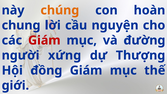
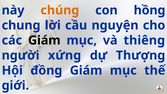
hoàn: hoàn -> hồng
Giám at (44, 40) colour: red -> black
đường: đường -> thiêng
